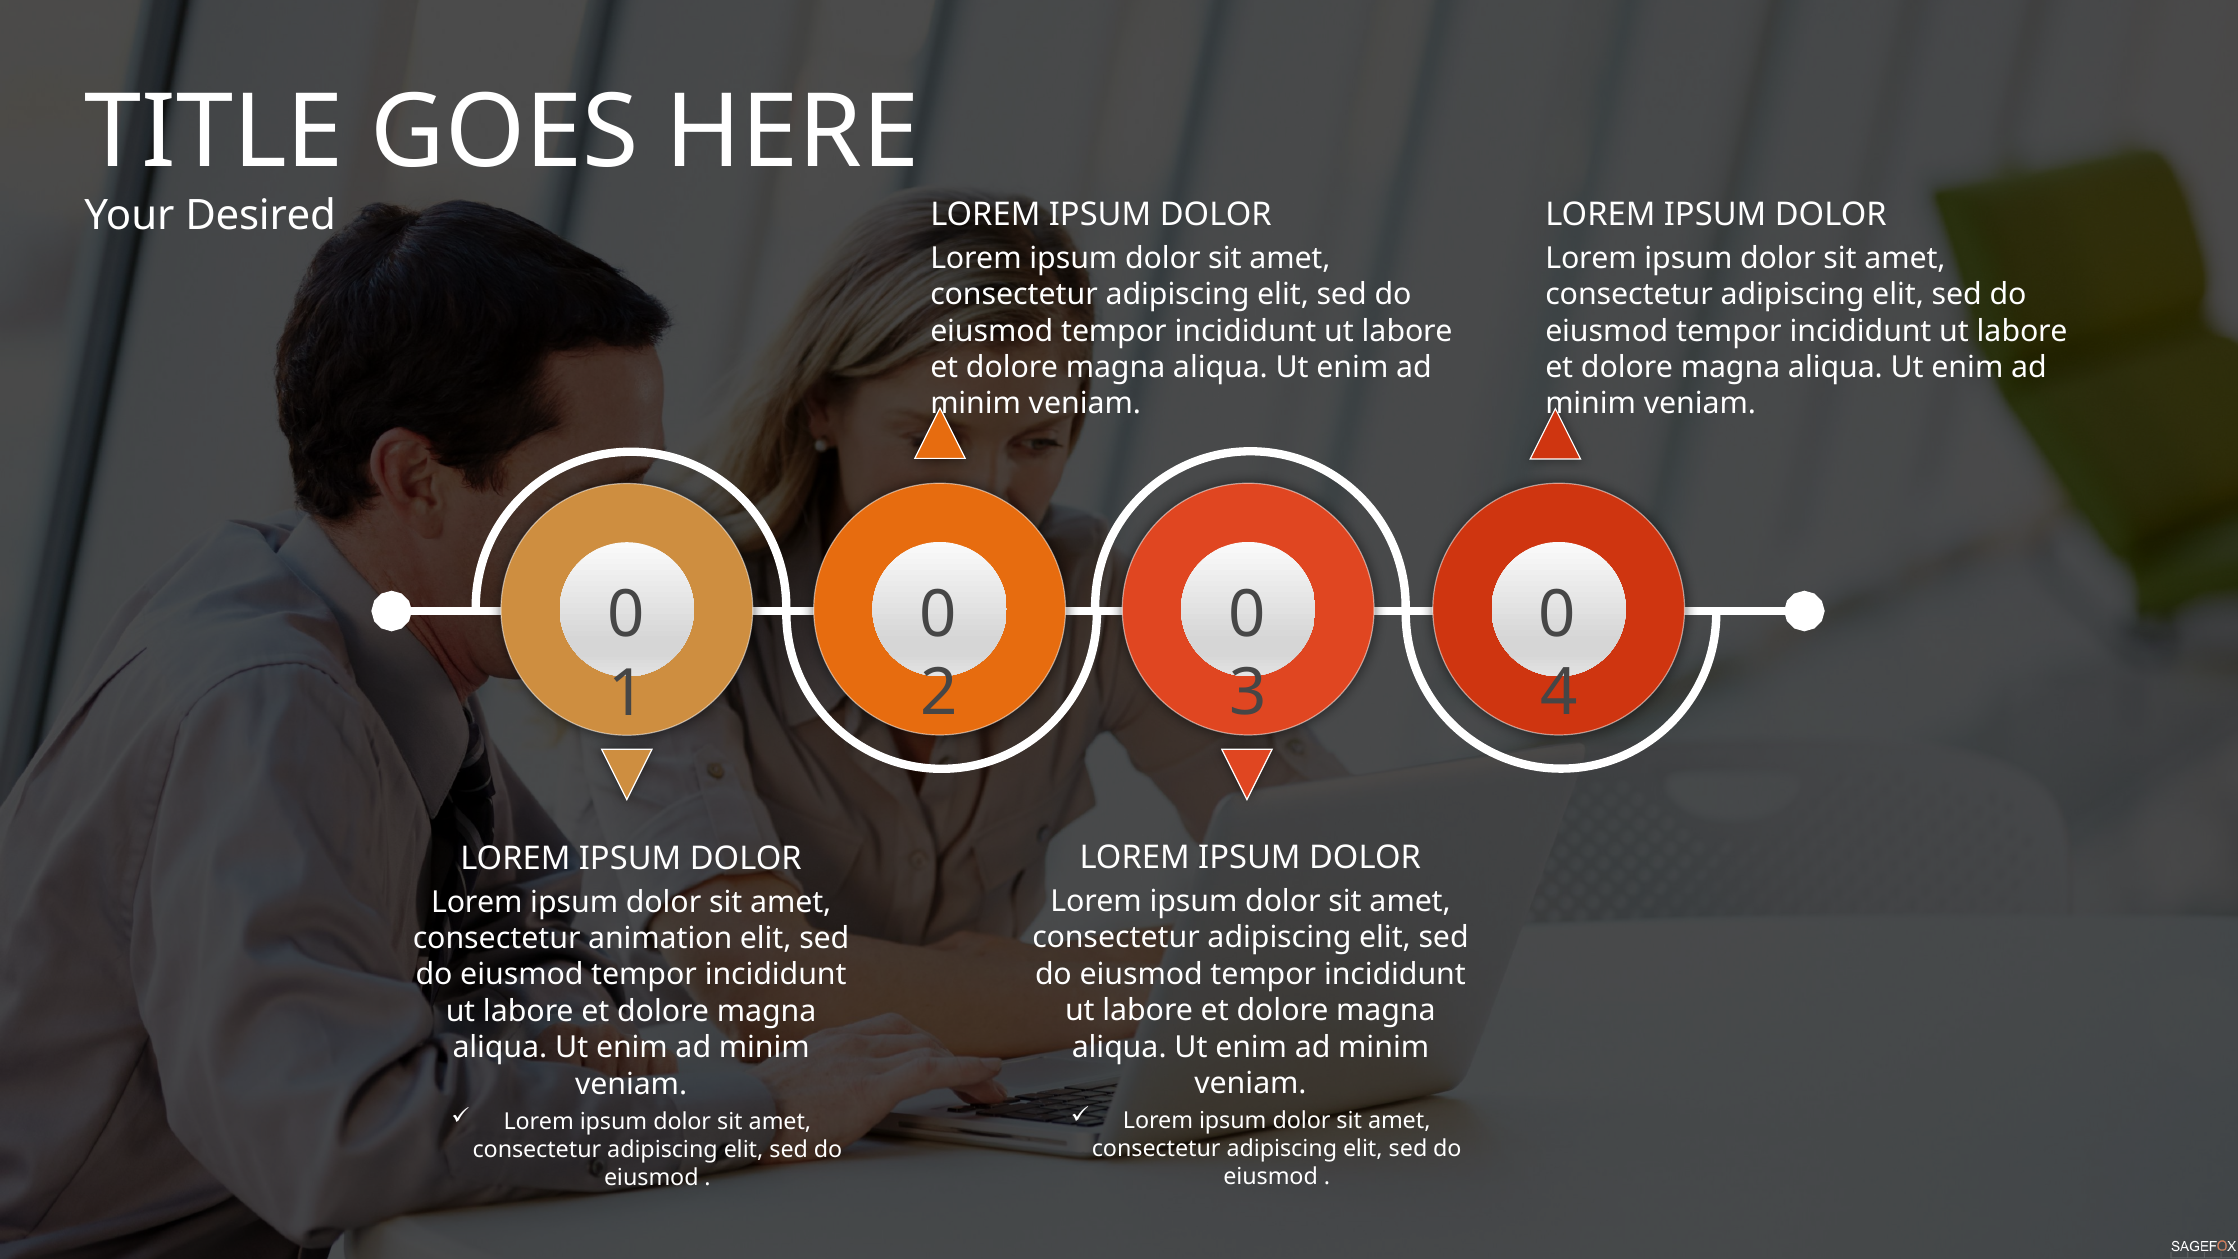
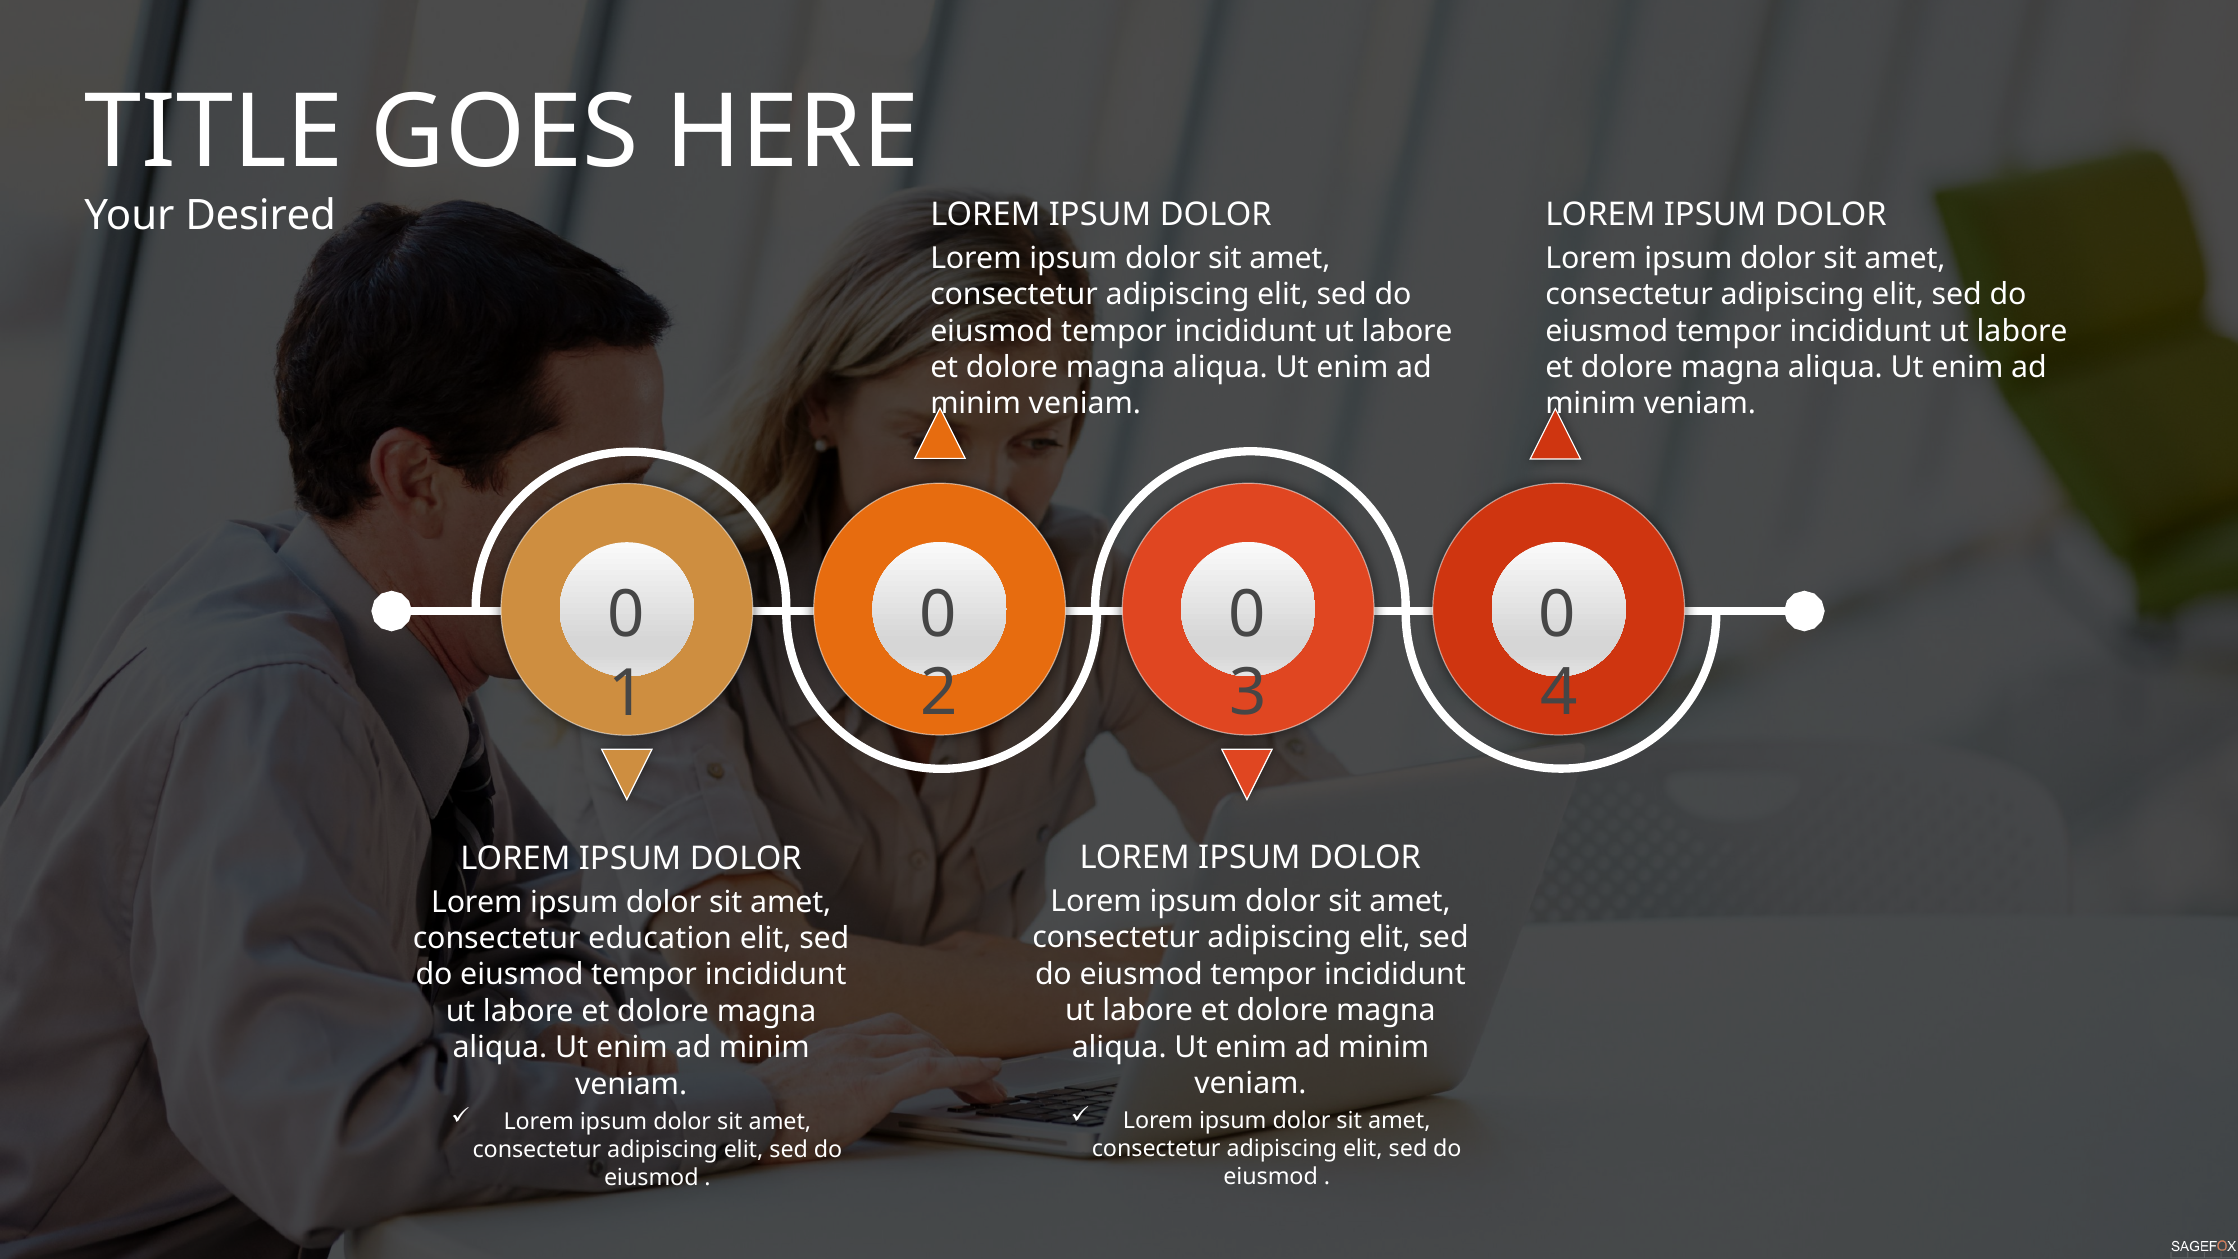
animation: animation -> education
